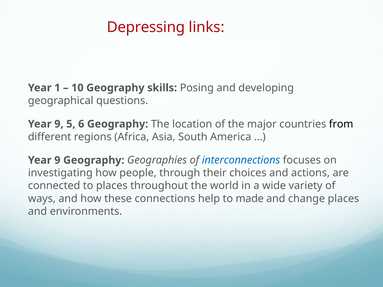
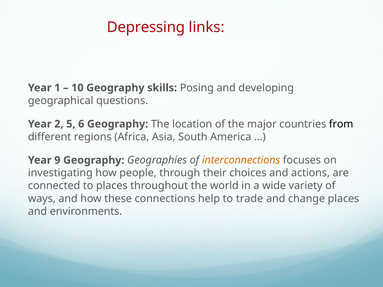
9 at (59, 124): 9 -> 2
interconnections colour: blue -> orange
made: made -> trade
